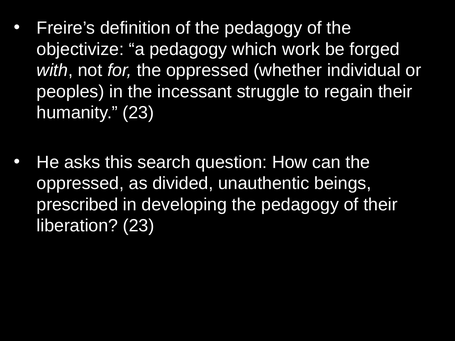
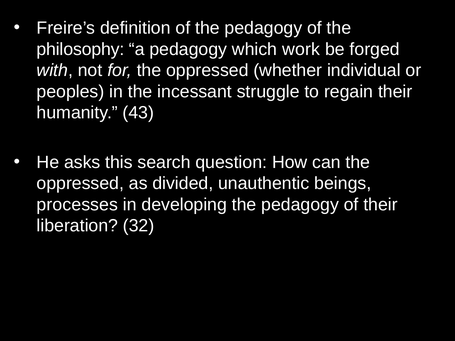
objectivize: objectivize -> philosophy
humanity 23: 23 -> 43
prescribed: prescribed -> processes
liberation 23: 23 -> 32
